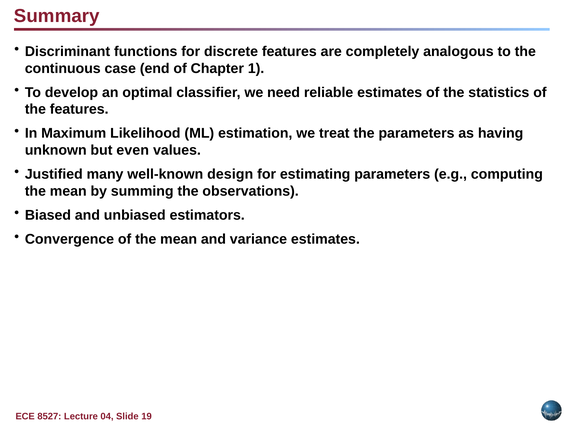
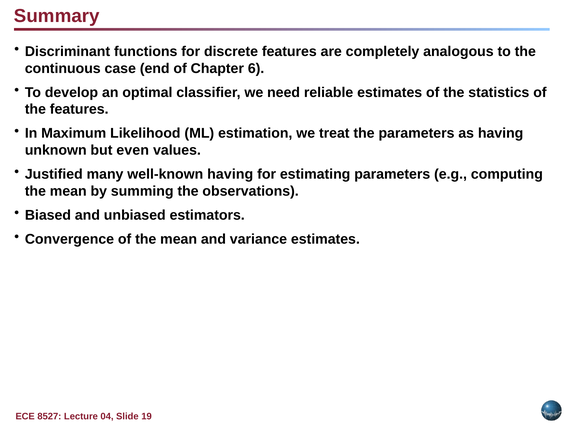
1: 1 -> 6
well-known design: design -> having
